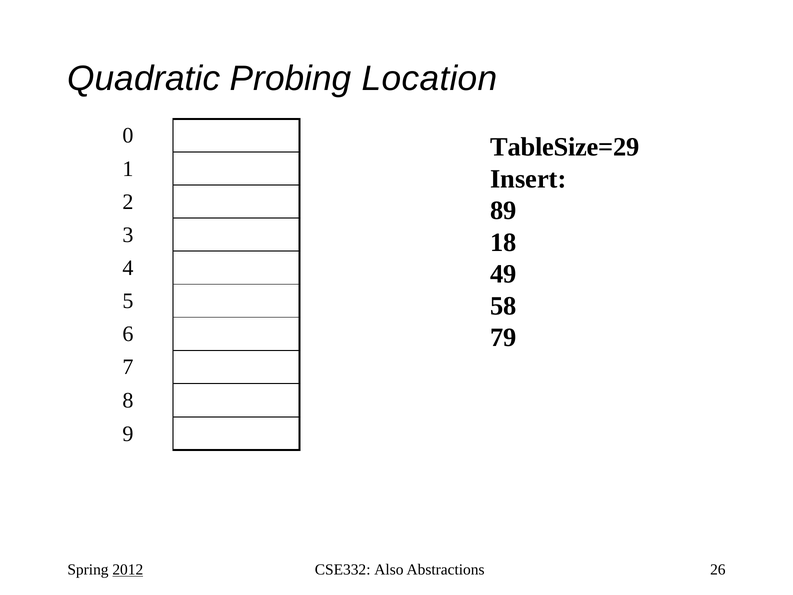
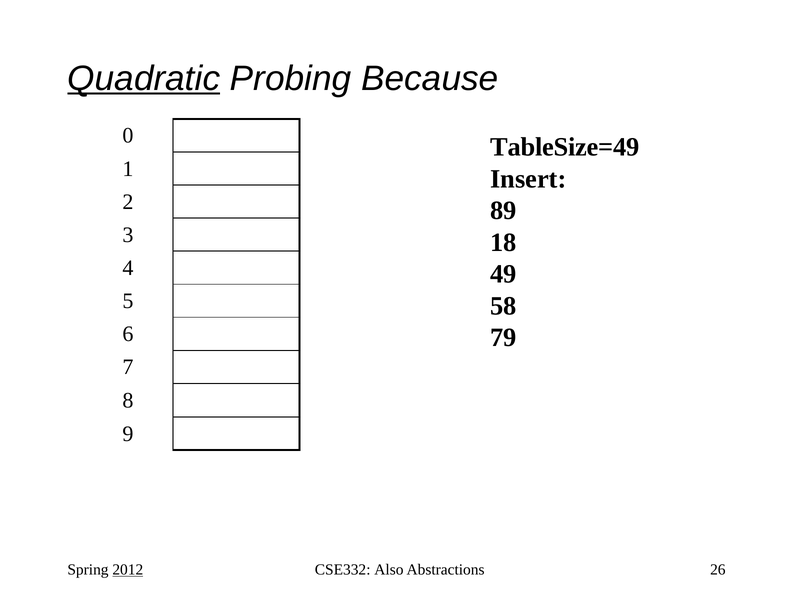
Quadratic underline: none -> present
Location: Location -> Because
TableSize=29: TableSize=29 -> TableSize=49
